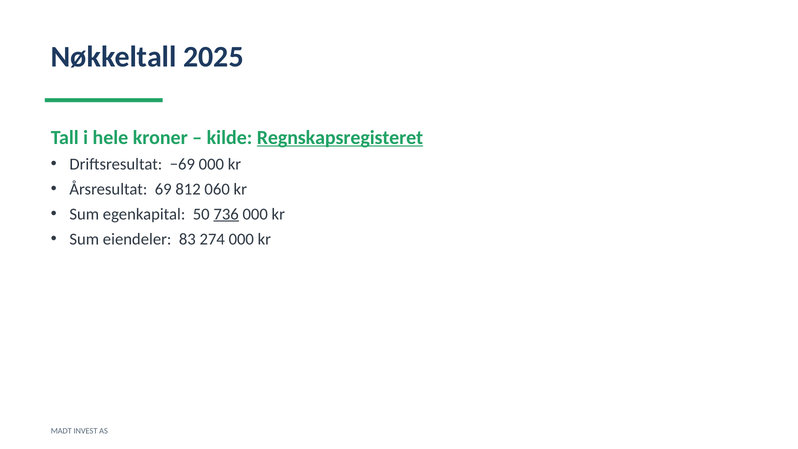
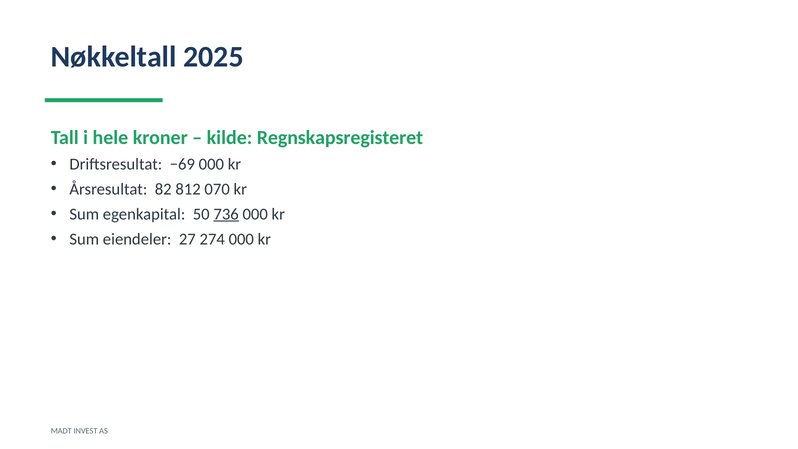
Regnskapsregisteret underline: present -> none
69: 69 -> 82
060: 060 -> 070
83: 83 -> 27
